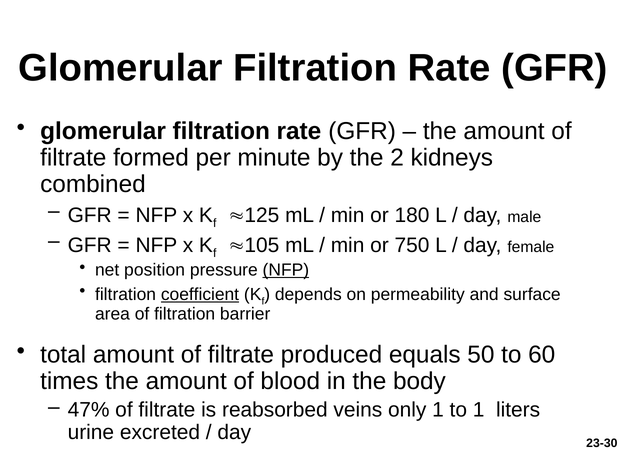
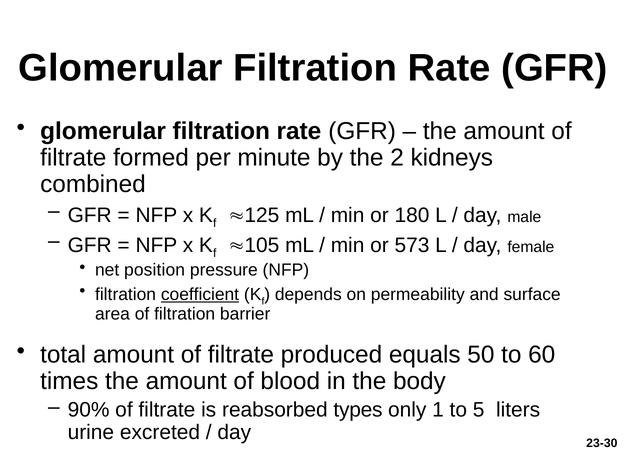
750: 750 -> 573
NFP at (286, 270) underline: present -> none
47%: 47% -> 90%
veins: veins -> types
to 1: 1 -> 5
